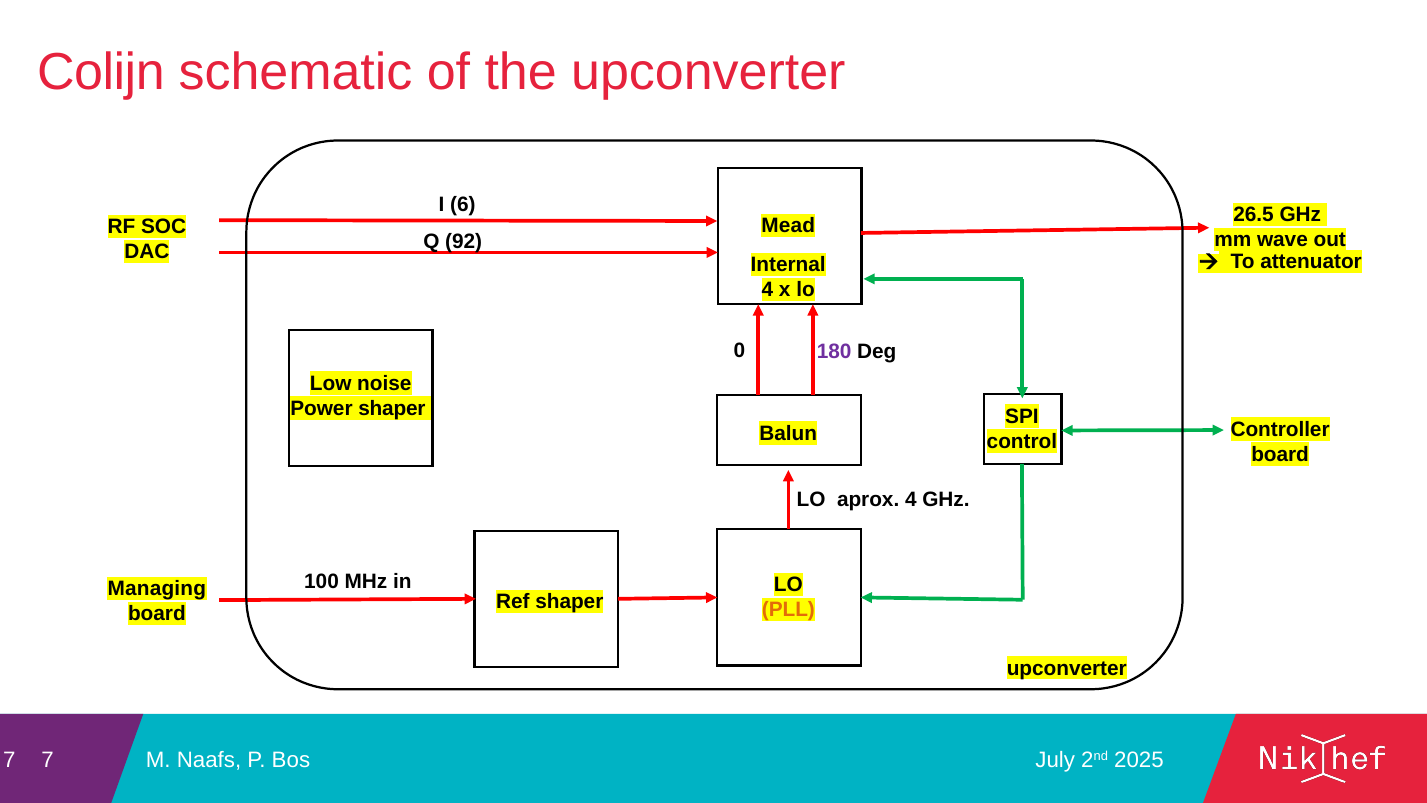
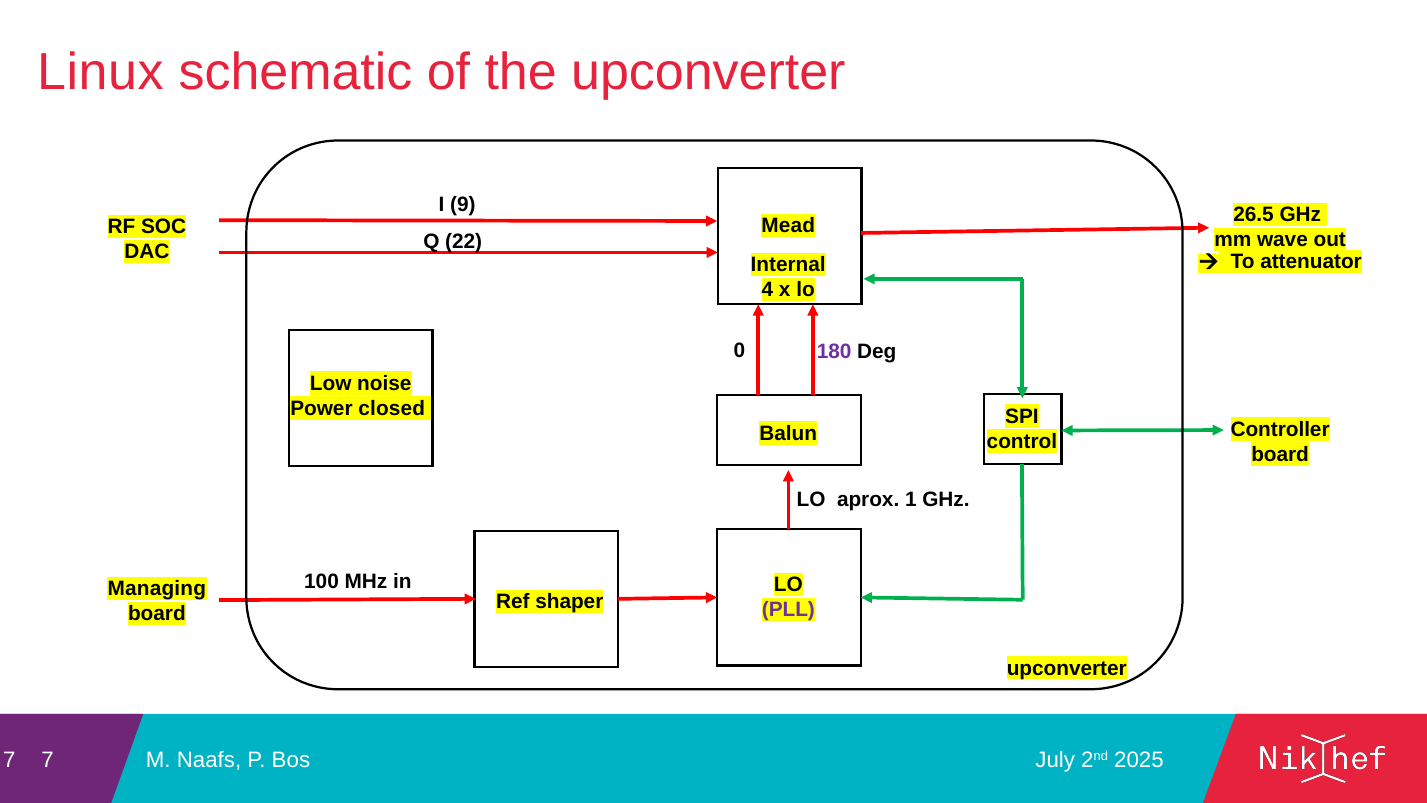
Colijn: Colijn -> Linux
6: 6 -> 9
92: 92 -> 22
Power shaper: shaper -> closed
aprox 4: 4 -> 1
PLL colour: orange -> purple
